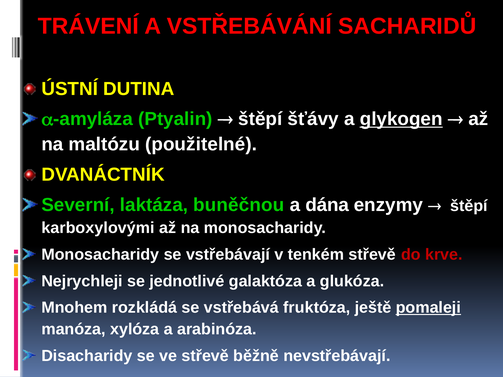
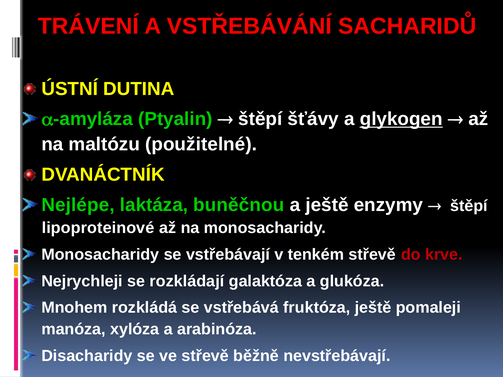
Severní: Severní -> Nejlépe
a dána: dána -> ještě
karboxylovými: karboxylovými -> lipoproteinové
jednotlivé: jednotlivé -> rozkládají
pomaleji underline: present -> none
